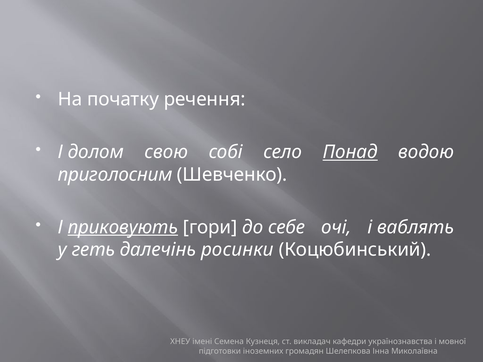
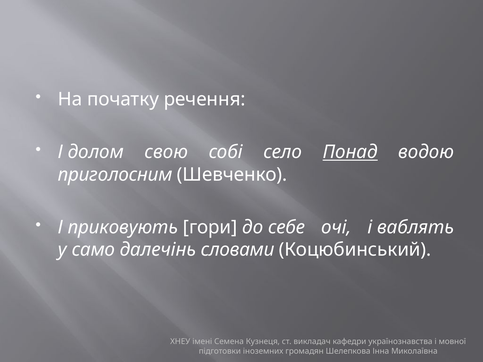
приковують underline: present -> none
геть: геть -> само
росинки: росинки -> словами
